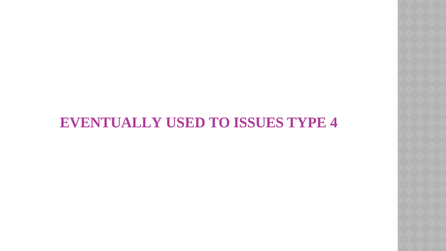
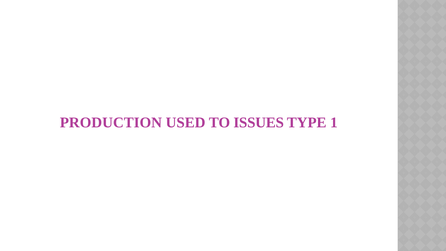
EVENTUALLY: EVENTUALLY -> PRODUCTION
4: 4 -> 1
